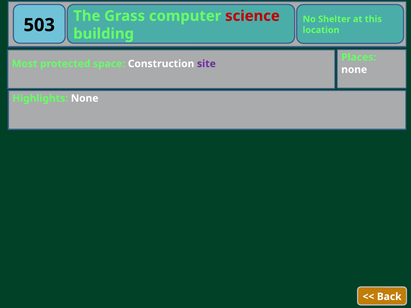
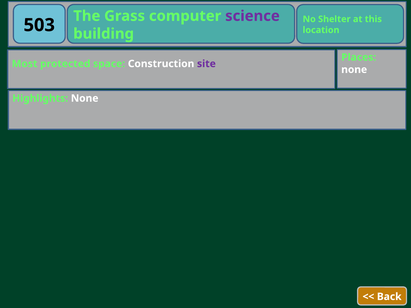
science colour: red -> purple
